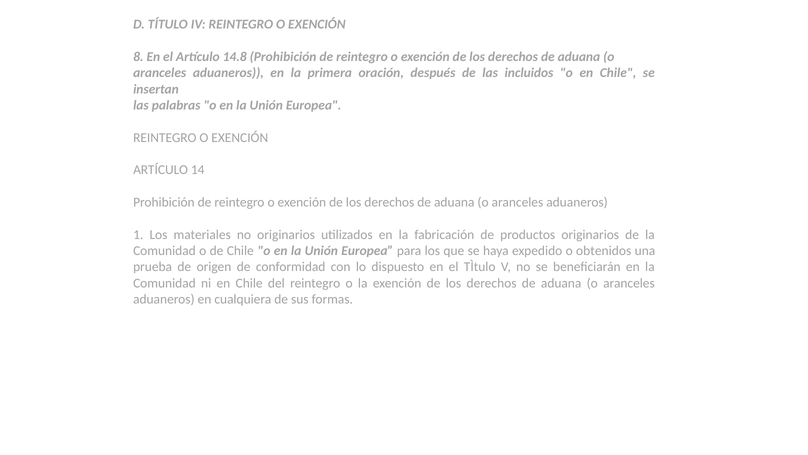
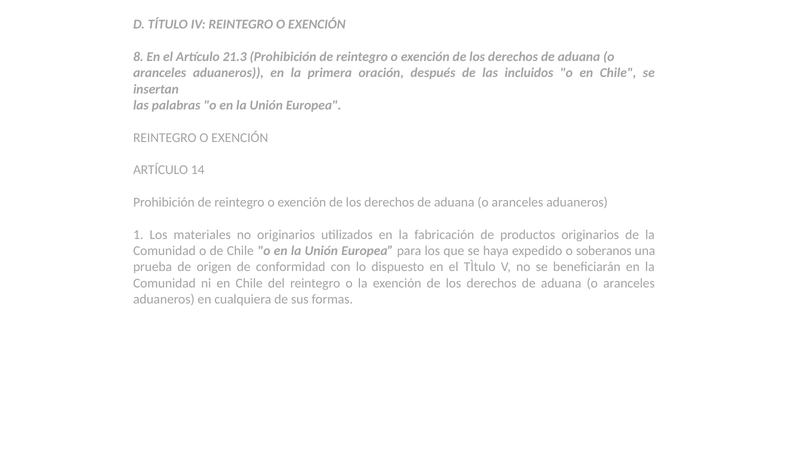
14.8: 14.8 -> 21.3
obtenidos: obtenidos -> soberanos
